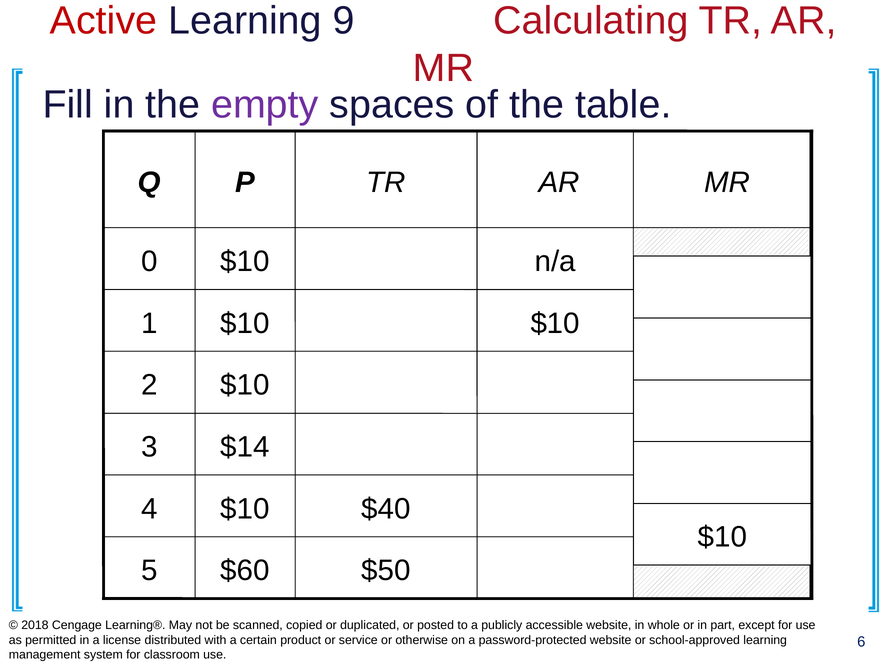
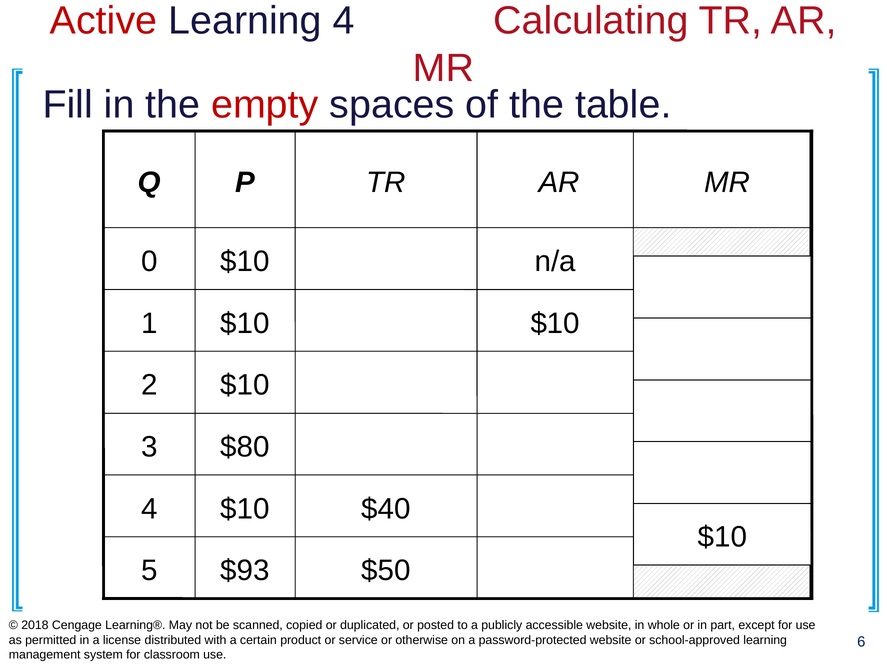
Learning 9: 9 -> 4
empty colour: purple -> red
$14: $14 -> $80
$60: $60 -> $93
